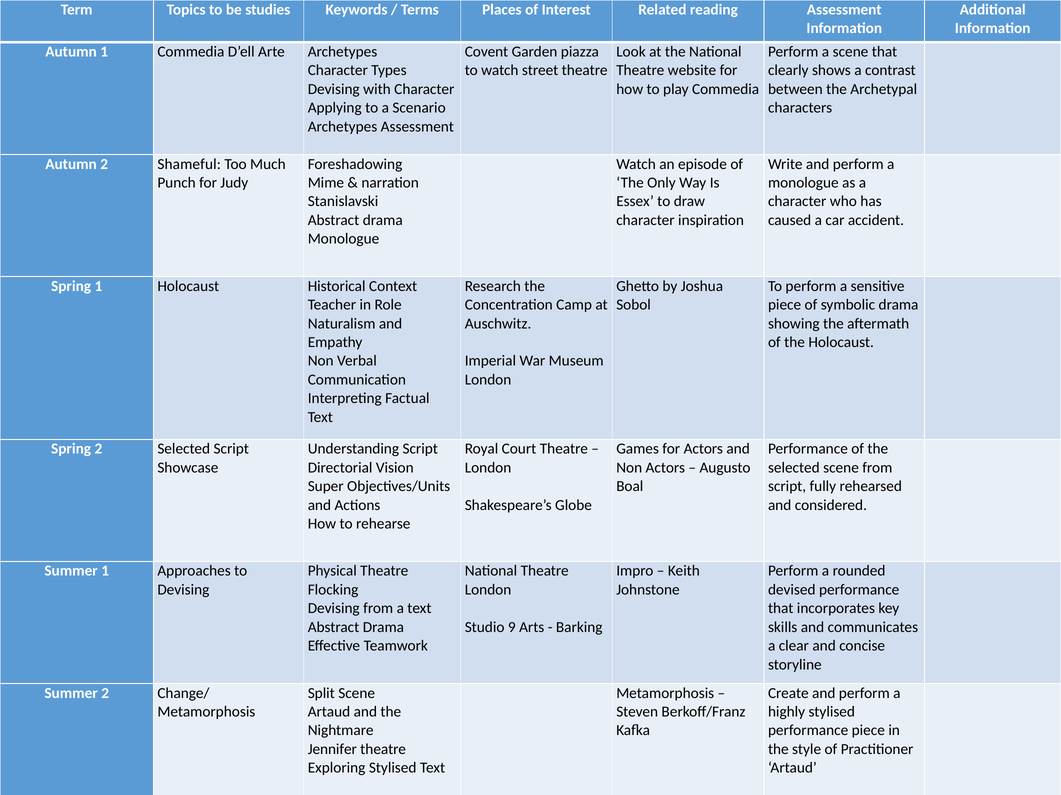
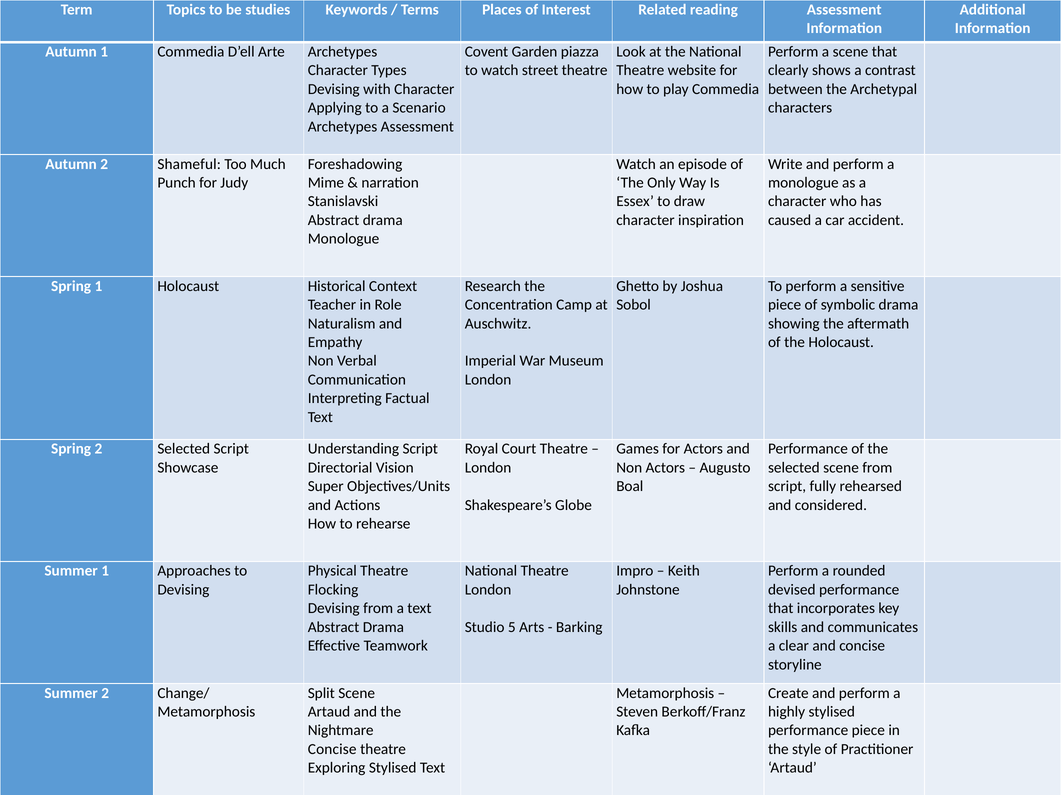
9: 9 -> 5
Jennifer at (332, 750): Jennifer -> Concise
